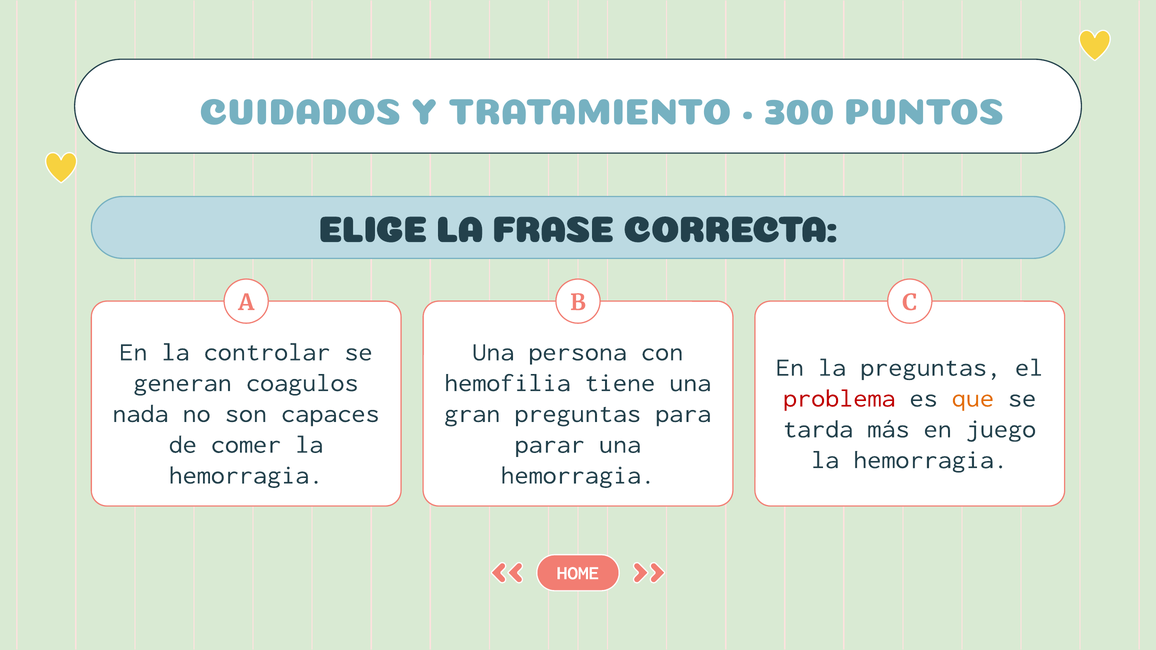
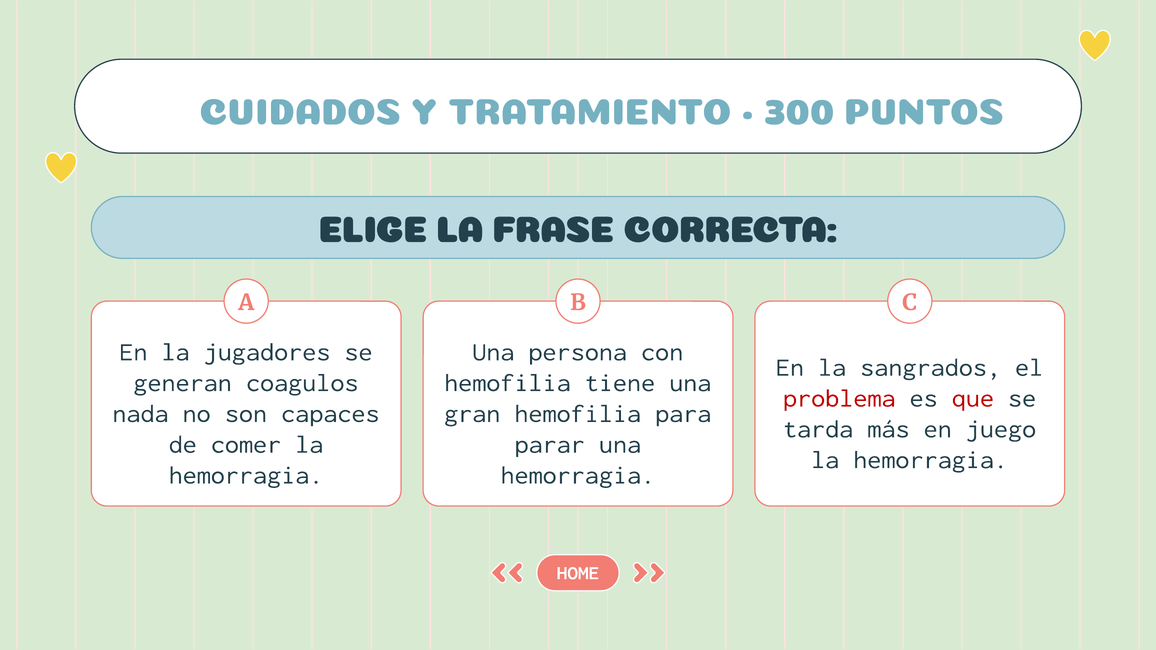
controlar: controlar -> jugadores
la preguntas: preguntas -> sangrados
que colour: orange -> red
gran preguntas: preguntas -> hemofilia
